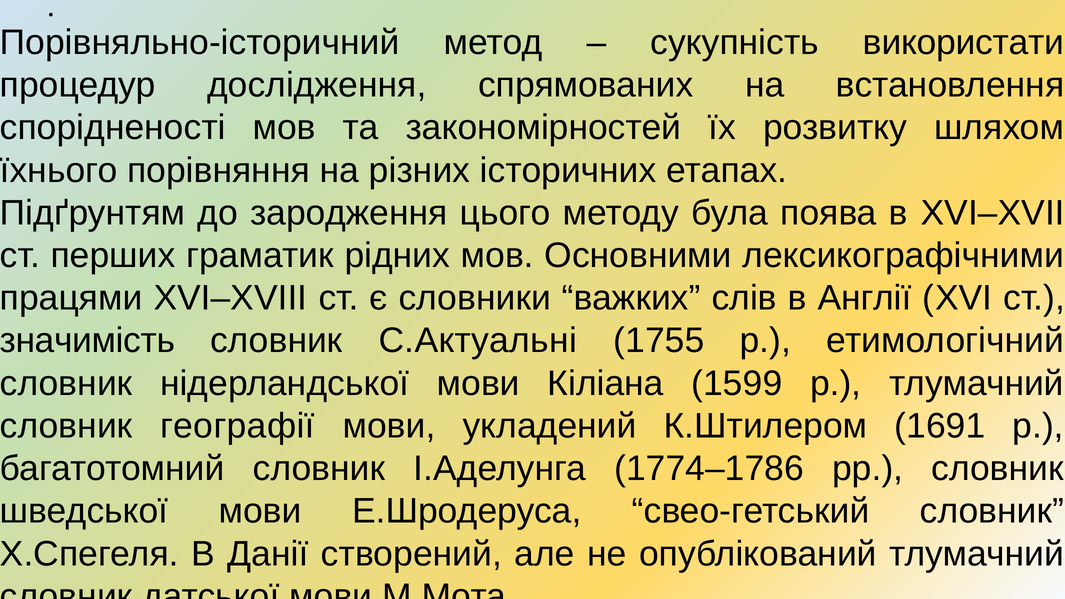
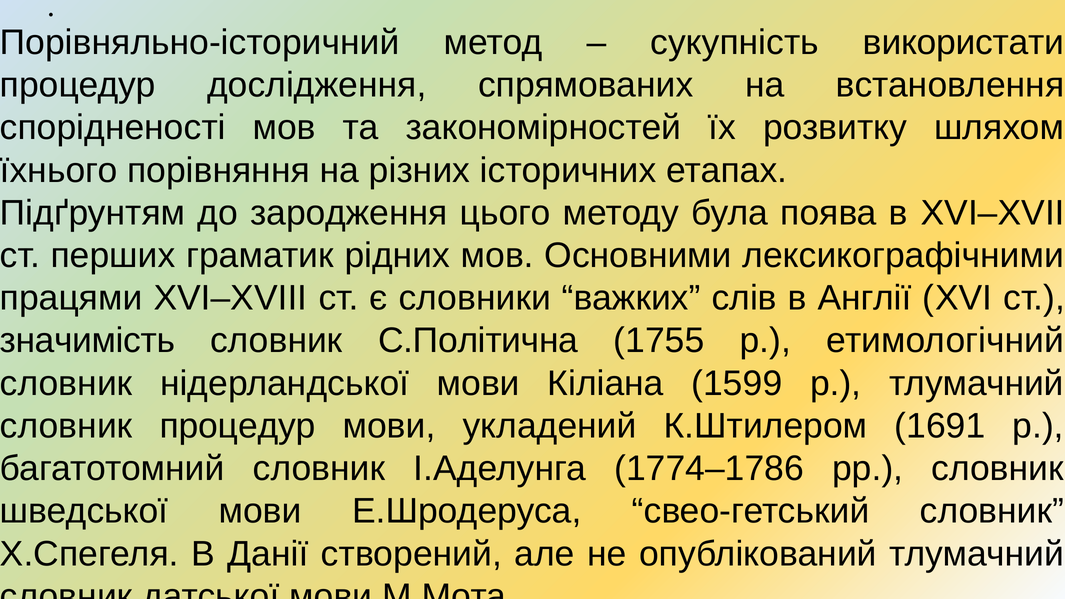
С.Актуальні: С.Актуальні -> С.Політична
словник географії: географії -> процедур
